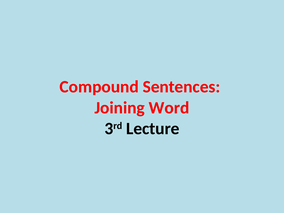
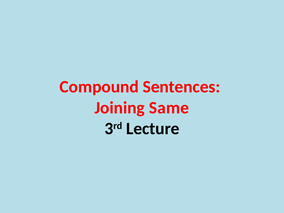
Word: Word -> Same
